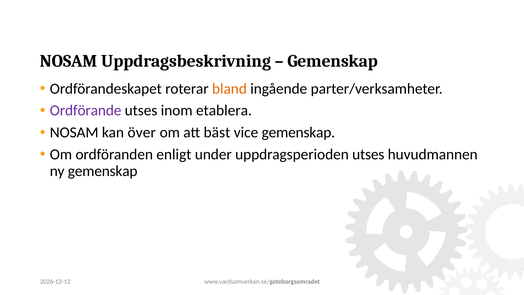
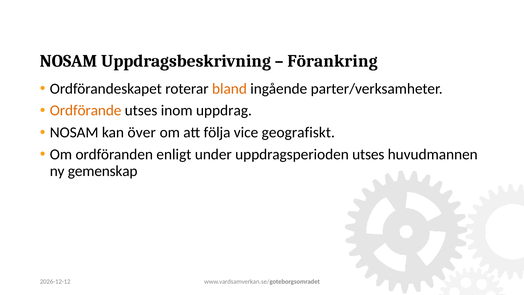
Gemenskap at (333, 61): Gemenskap -> Förankring
Ordförande colour: purple -> orange
etablera: etablera -> uppdrag
bäst: bäst -> följa
vice gemenskap: gemenskap -> geografiskt
